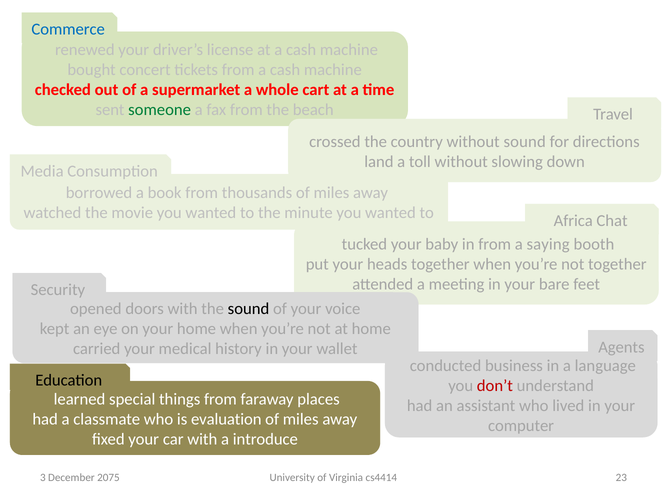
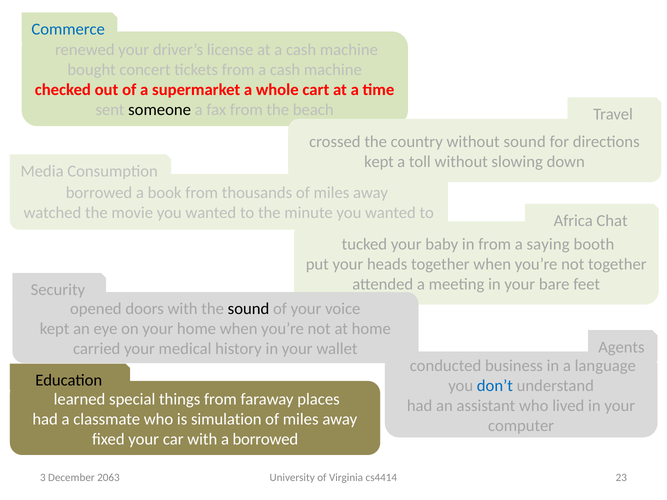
someone colour: green -> black
land at (379, 162): land -> kept
don’t colour: red -> blue
evaluation: evaluation -> simulation
a introduce: introduce -> borrowed
2075: 2075 -> 2063
